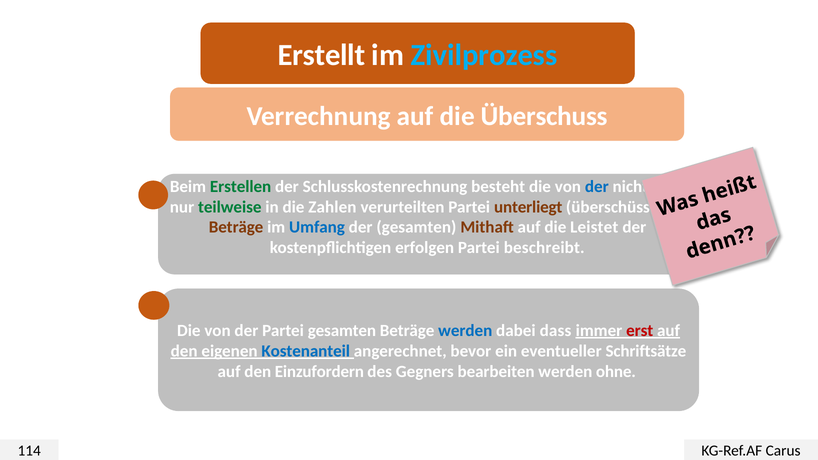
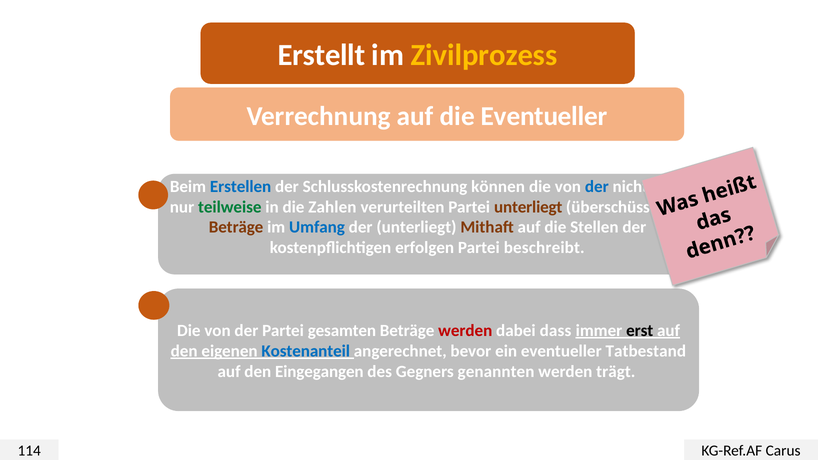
Zivilprozess colour: light blue -> yellow
die Überschuss: Überschuss -> Eventueller
Erstellen colour: green -> blue
besteht: besteht -> können
der gesamten: gesamten -> unterliegt
Leistet: Leistet -> Stellen
werden at (465, 331) colour: blue -> red
erst colour: red -> black
Schriftsätze: Schriftsätze -> Tatbestand
Einzufordern: Einzufordern -> Eingegangen
bearbeiten: bearbeiten -> genannten
ohne: ohne -> trägt
